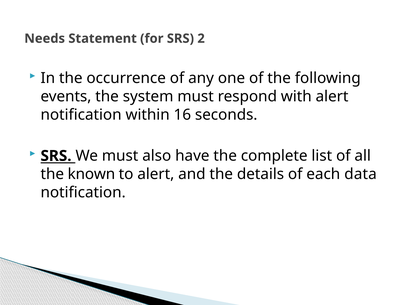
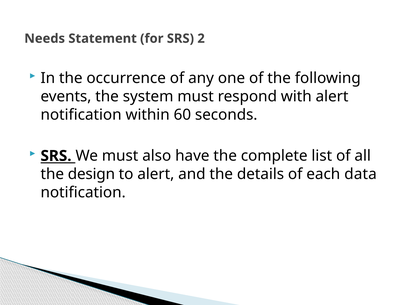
16: 16 -> 60
known: known -> design
